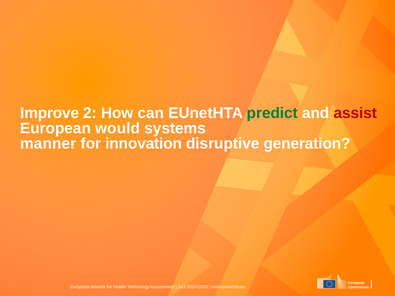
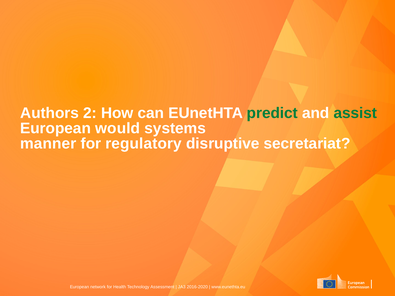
Improve: Improve -> Authors
assist colour: red -> green
innovation: innovation -> regulatory
generation: generation -> secretariat
